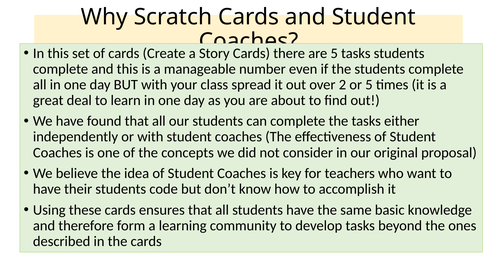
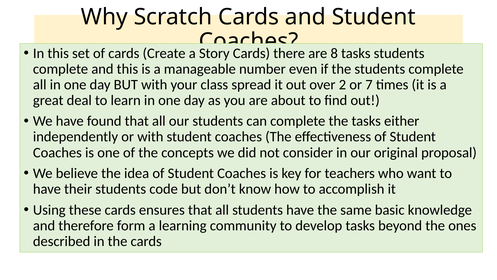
are 5: 5 -> 8
or 5: 5 -> 7
